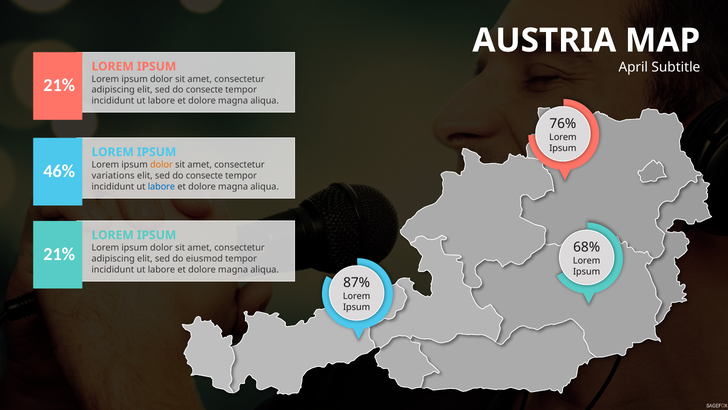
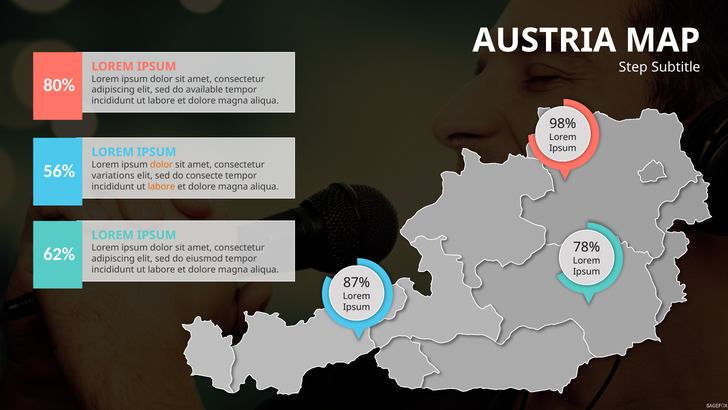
April: April -> Step
21% at (59, 85): 21% -> 80%
consecte at (204, 90): consecte -> available
76%: 76% -> 98%
46%: 46% -> 56%
labore at (161, 186) colour: blue -> orange
68%: 68% -> 78%
21% at (59, 254): 21% -> 62%
